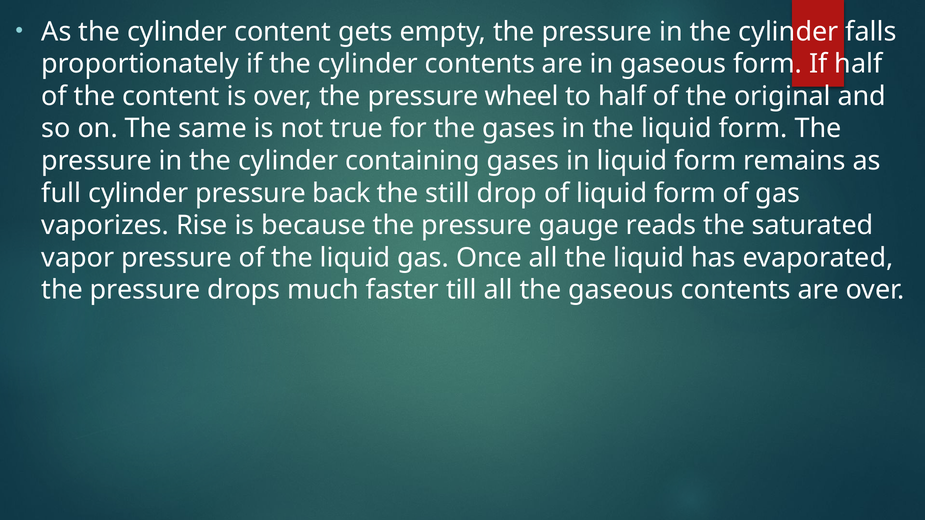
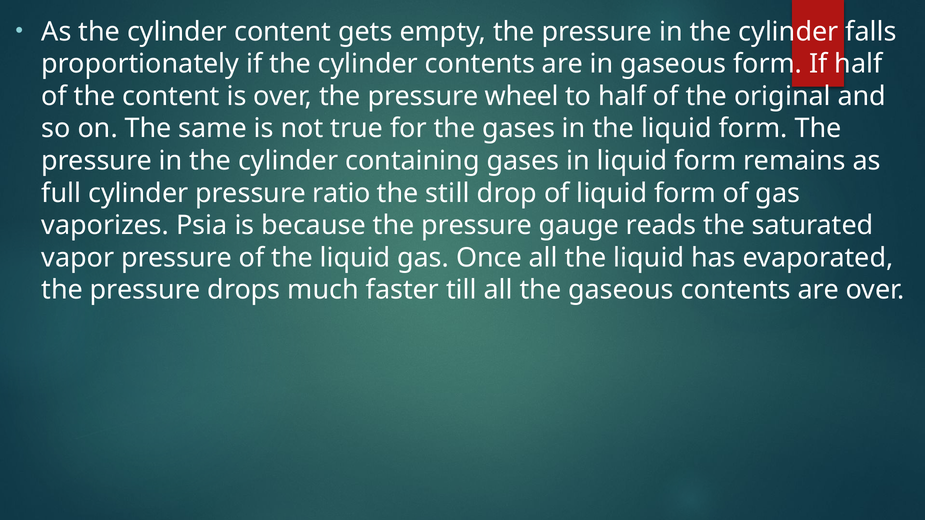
back: back -> ratio
Rise: Rise -> Psia
